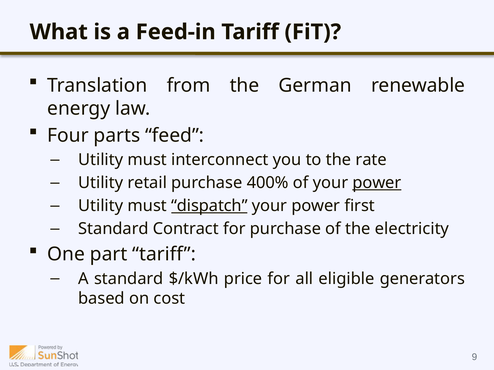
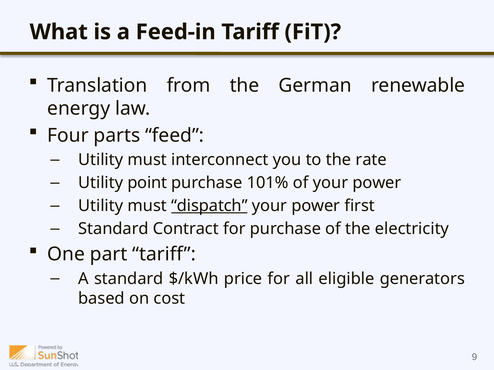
retail: retail -> point
400%: 400% -> 101%
power at (377, 183) underline: present -> none
